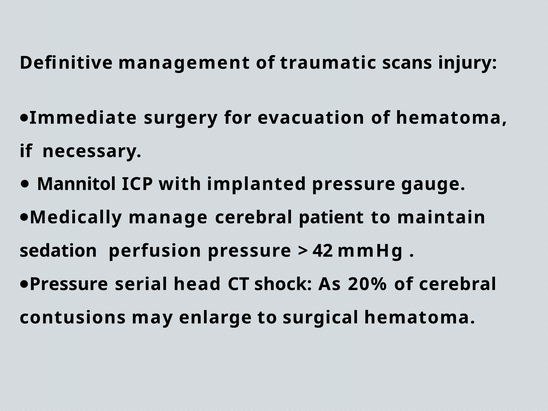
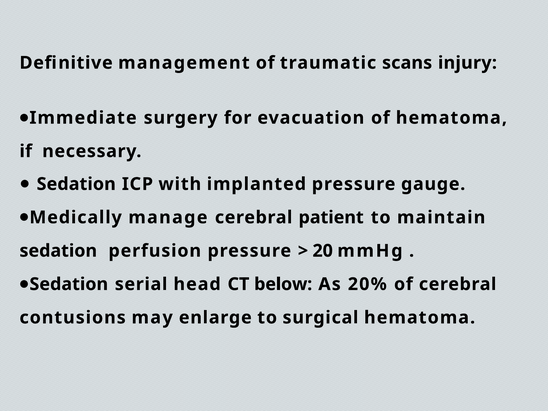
Mannitol at (76, 184): Mannitol -> Sedation
42: 42 -> 20
Pressure at (69, 284): Pressure -> Sedation
shock: shock -> below
